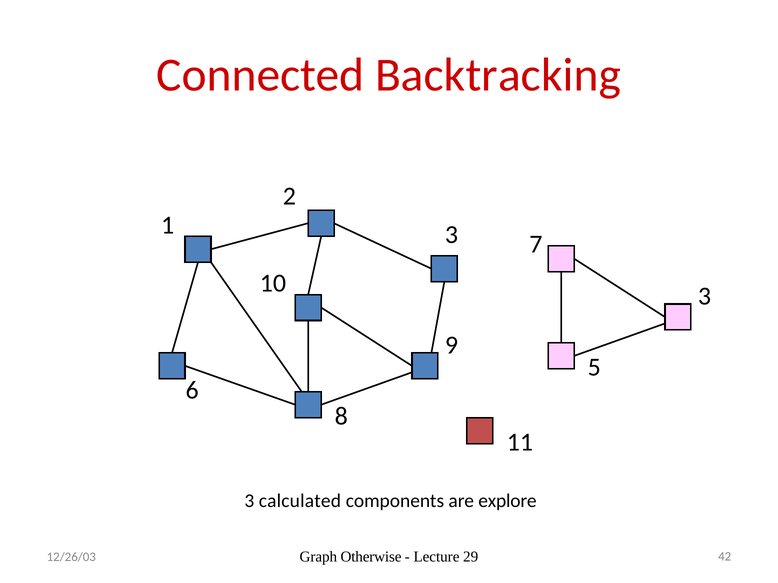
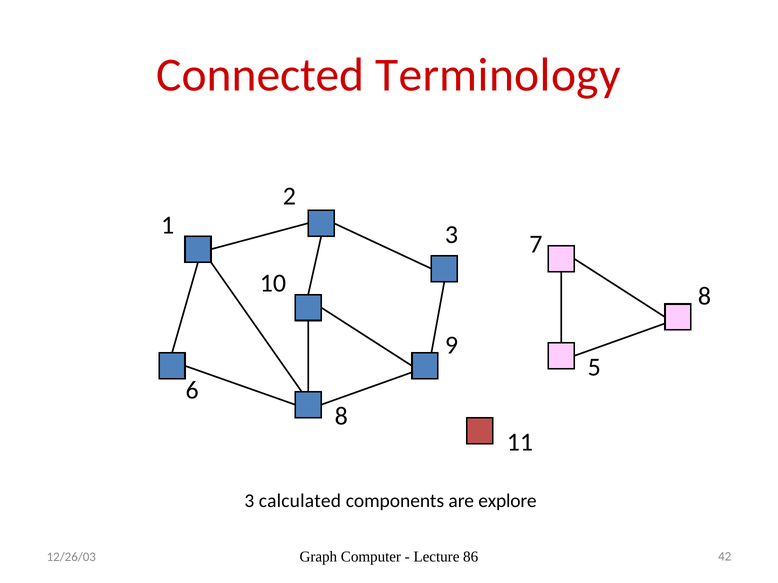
Backtracking: Backtracking -> Terminology
10 3: 3 -> 8
Otherwise: Otherwise -> Computer
29: 29 -> 86
